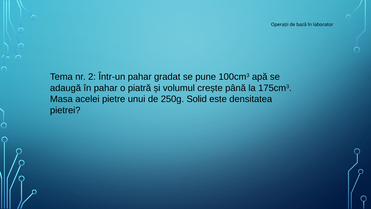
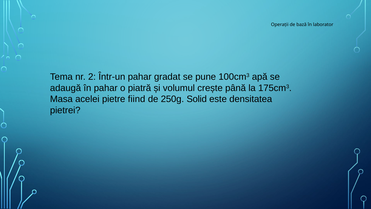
unui: unui -> fiind
